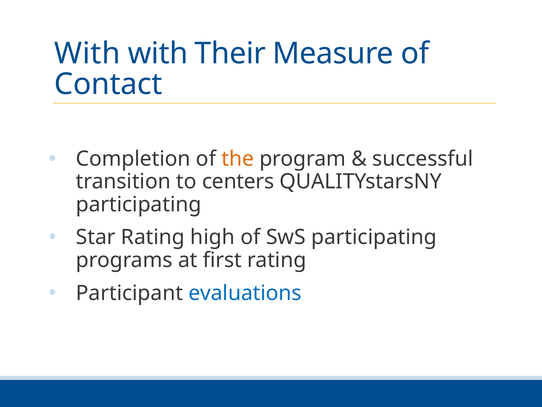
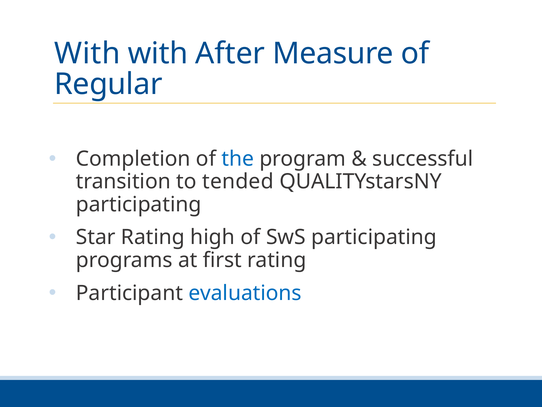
Their: Their -> After
Contact: Contact -> Regular
the colour: orange -> blue
centers: centers -> tended
